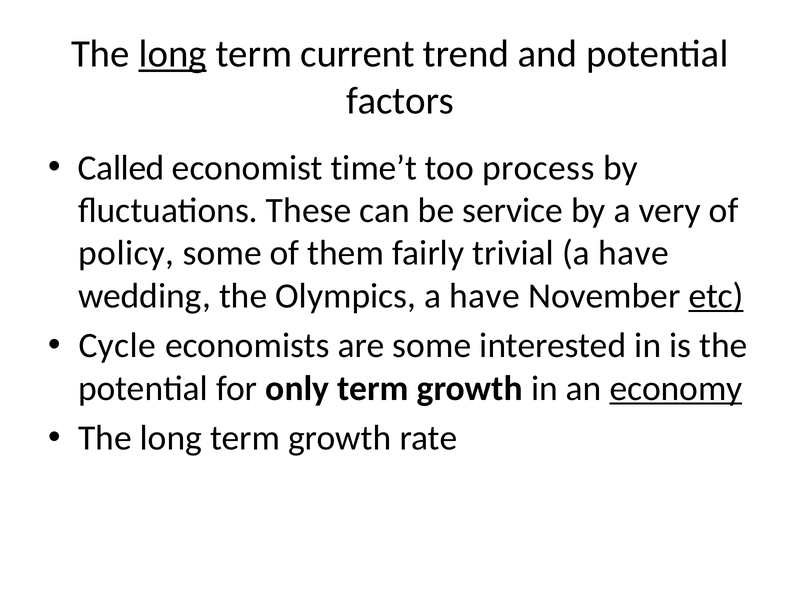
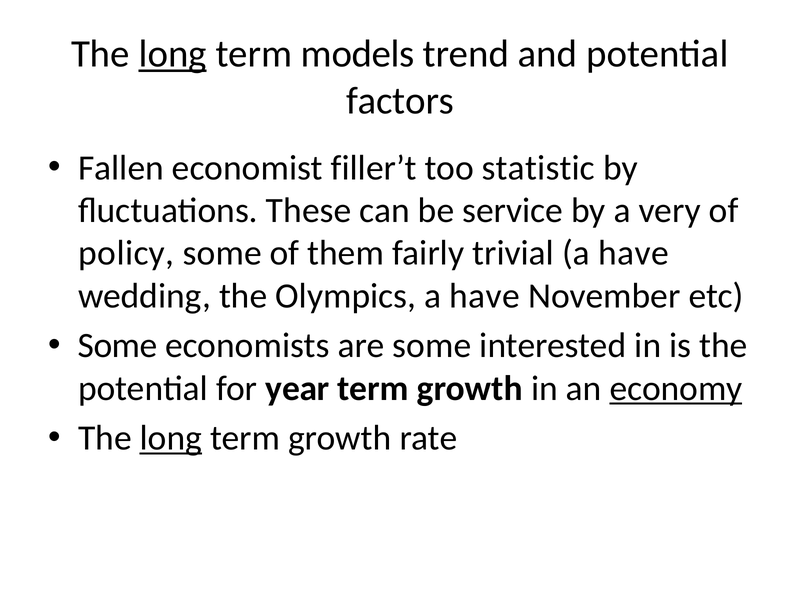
current: current -> models
Called: Called -> Fallen
time’t: time’t -> filler’t
process: process -> statistic
etc underline: present -> none
Cycle at (117, 346): Cycle -> Some
only: only -> year
long at (171, 438) underline: none -> present
